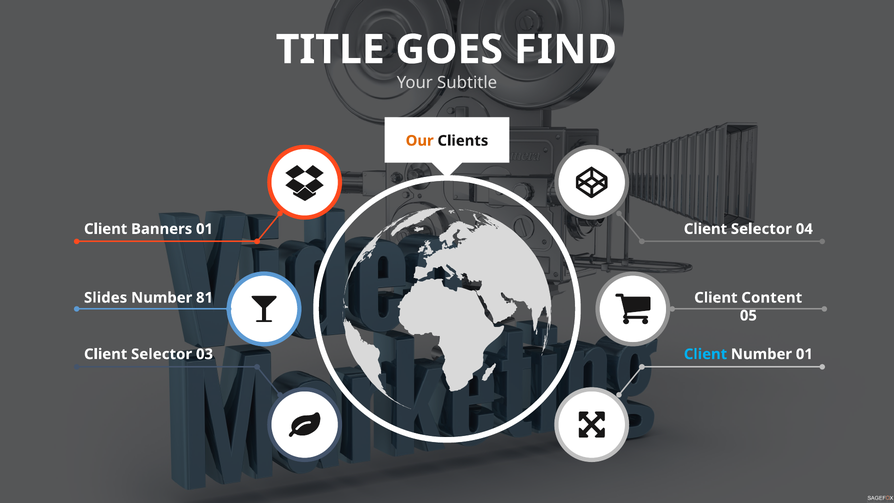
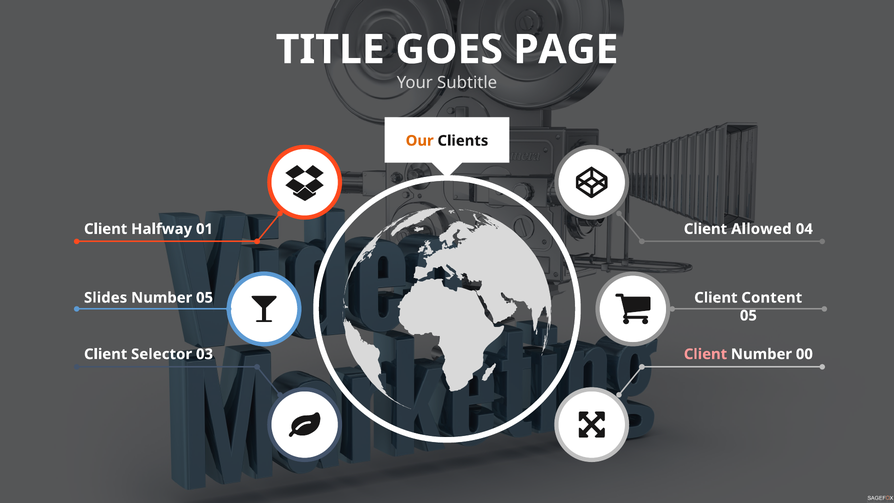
FIND: FIND -> PAGE
Banners: Banners -> Halfway
Selector at (761, 229): Selector -> Allowed
Number 81: 81 -> 05
Client at (705, 354) colour: light blue -> pink
Number 01: 01 -> 00
